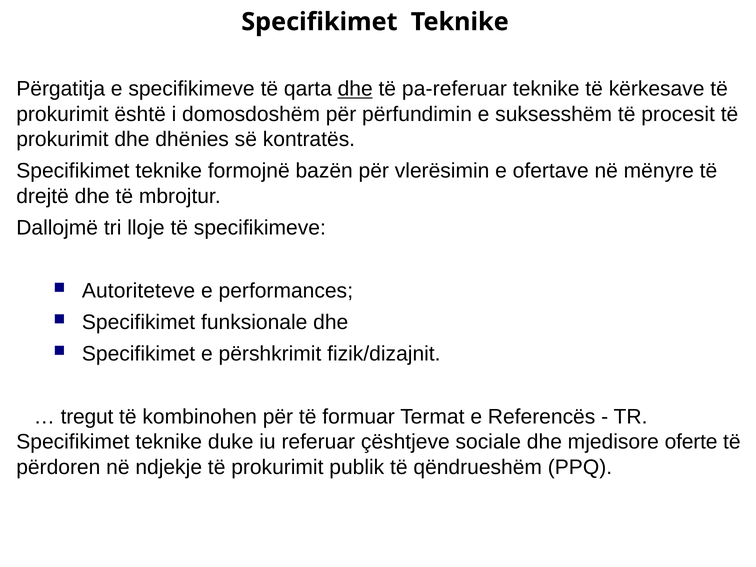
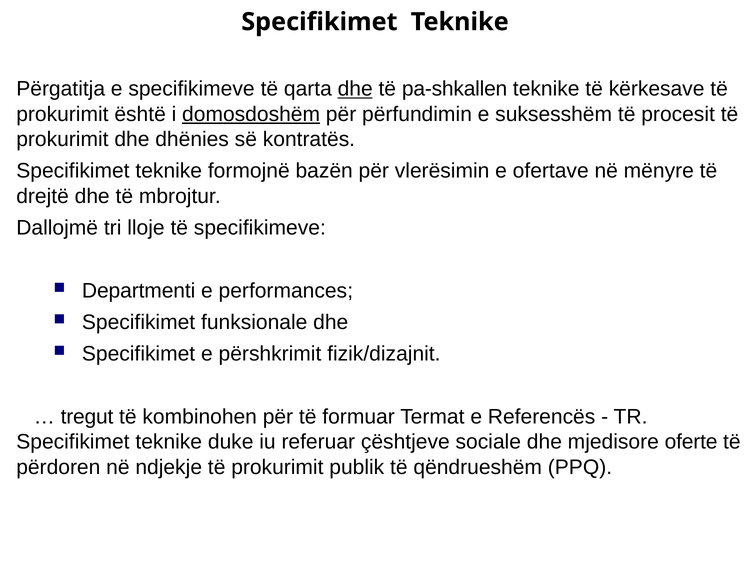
pa-referuar: pa-referuar -> pa-shkallen
domosdoshëm underline: none -> present
Autoriteteve: Autoriteteve -> Departmenti
